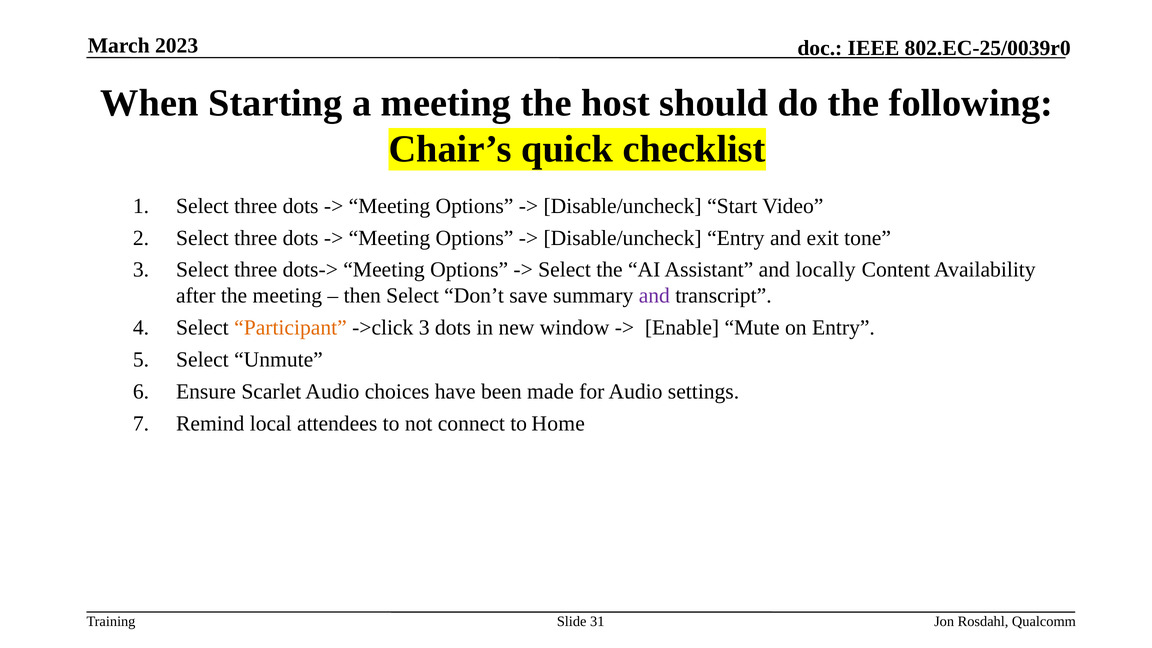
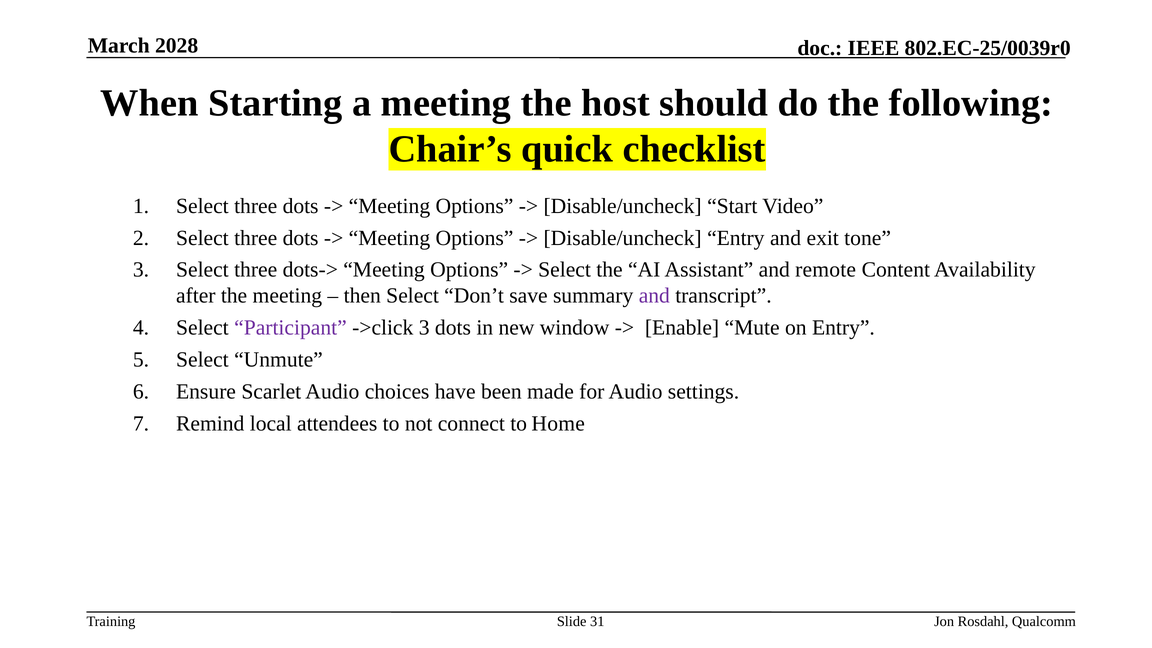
2023: 2023 -> 2028
locally: locally -> remote
Participant colour: orange -> purple
